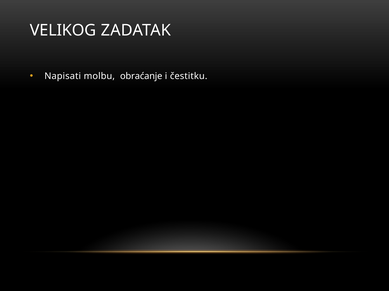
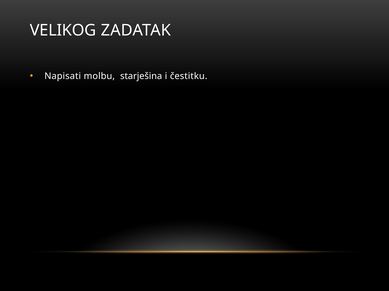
obraćanje: obraćanje -> starješina
